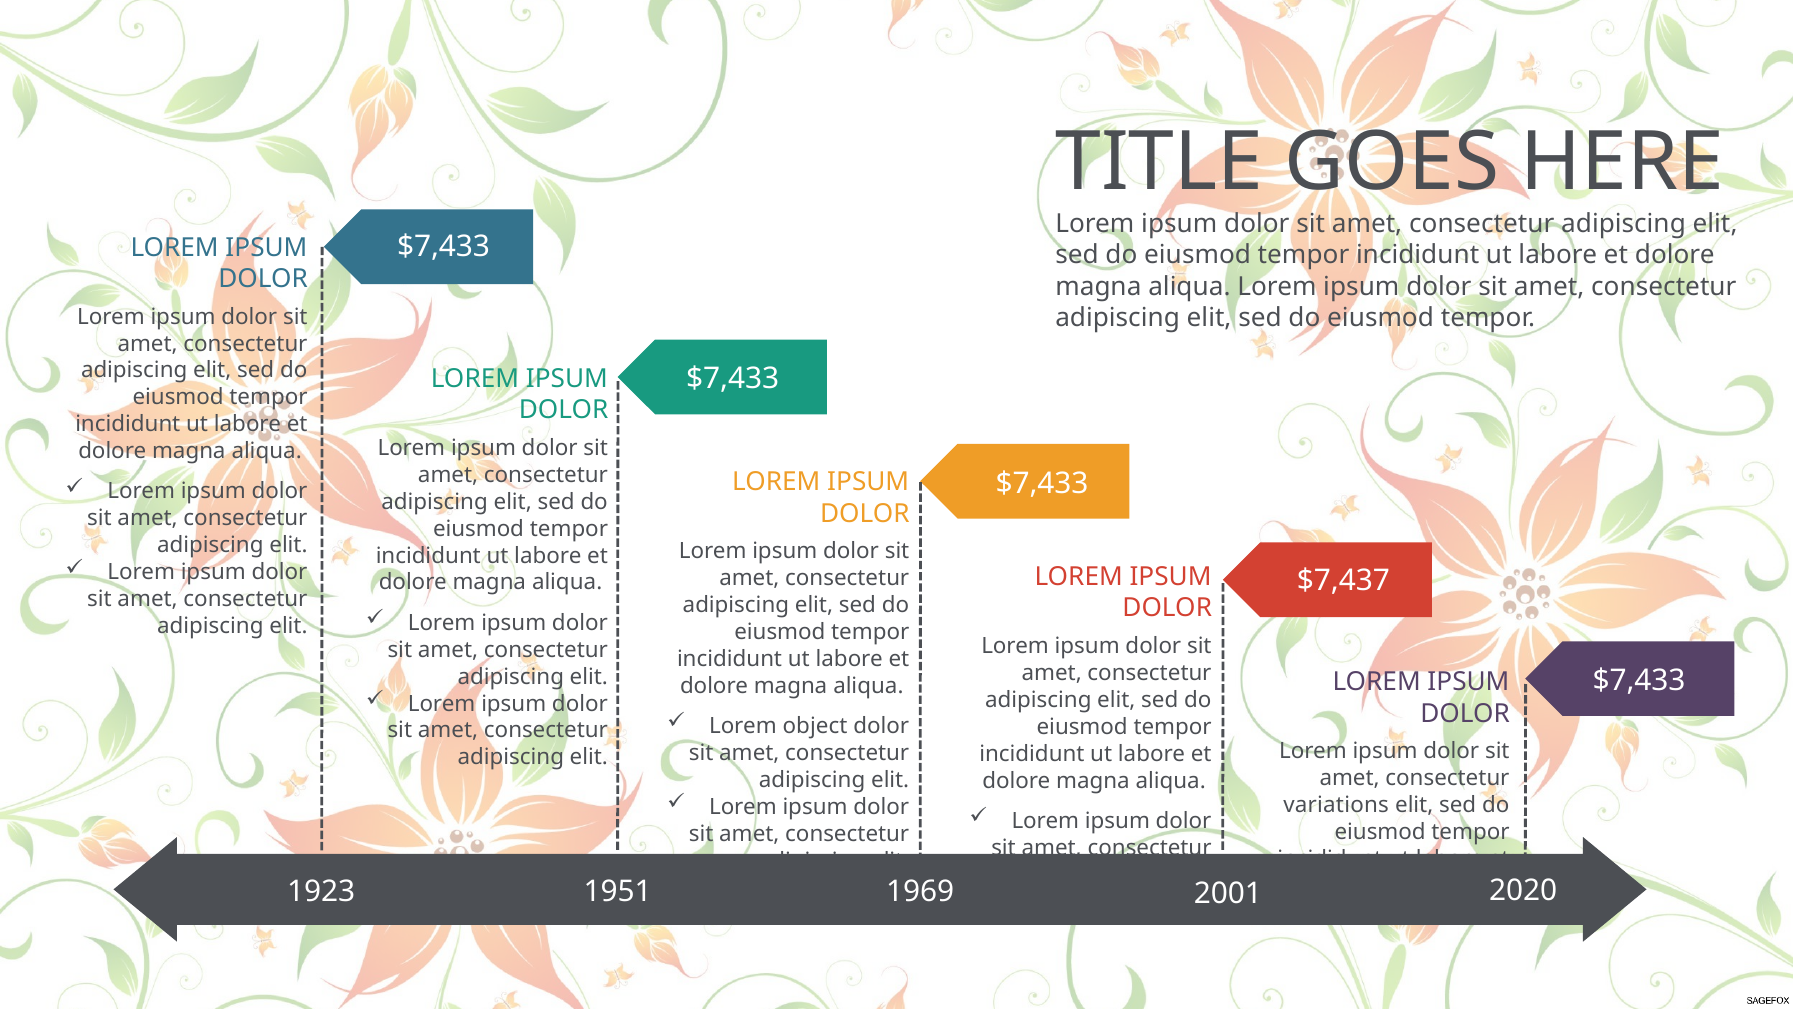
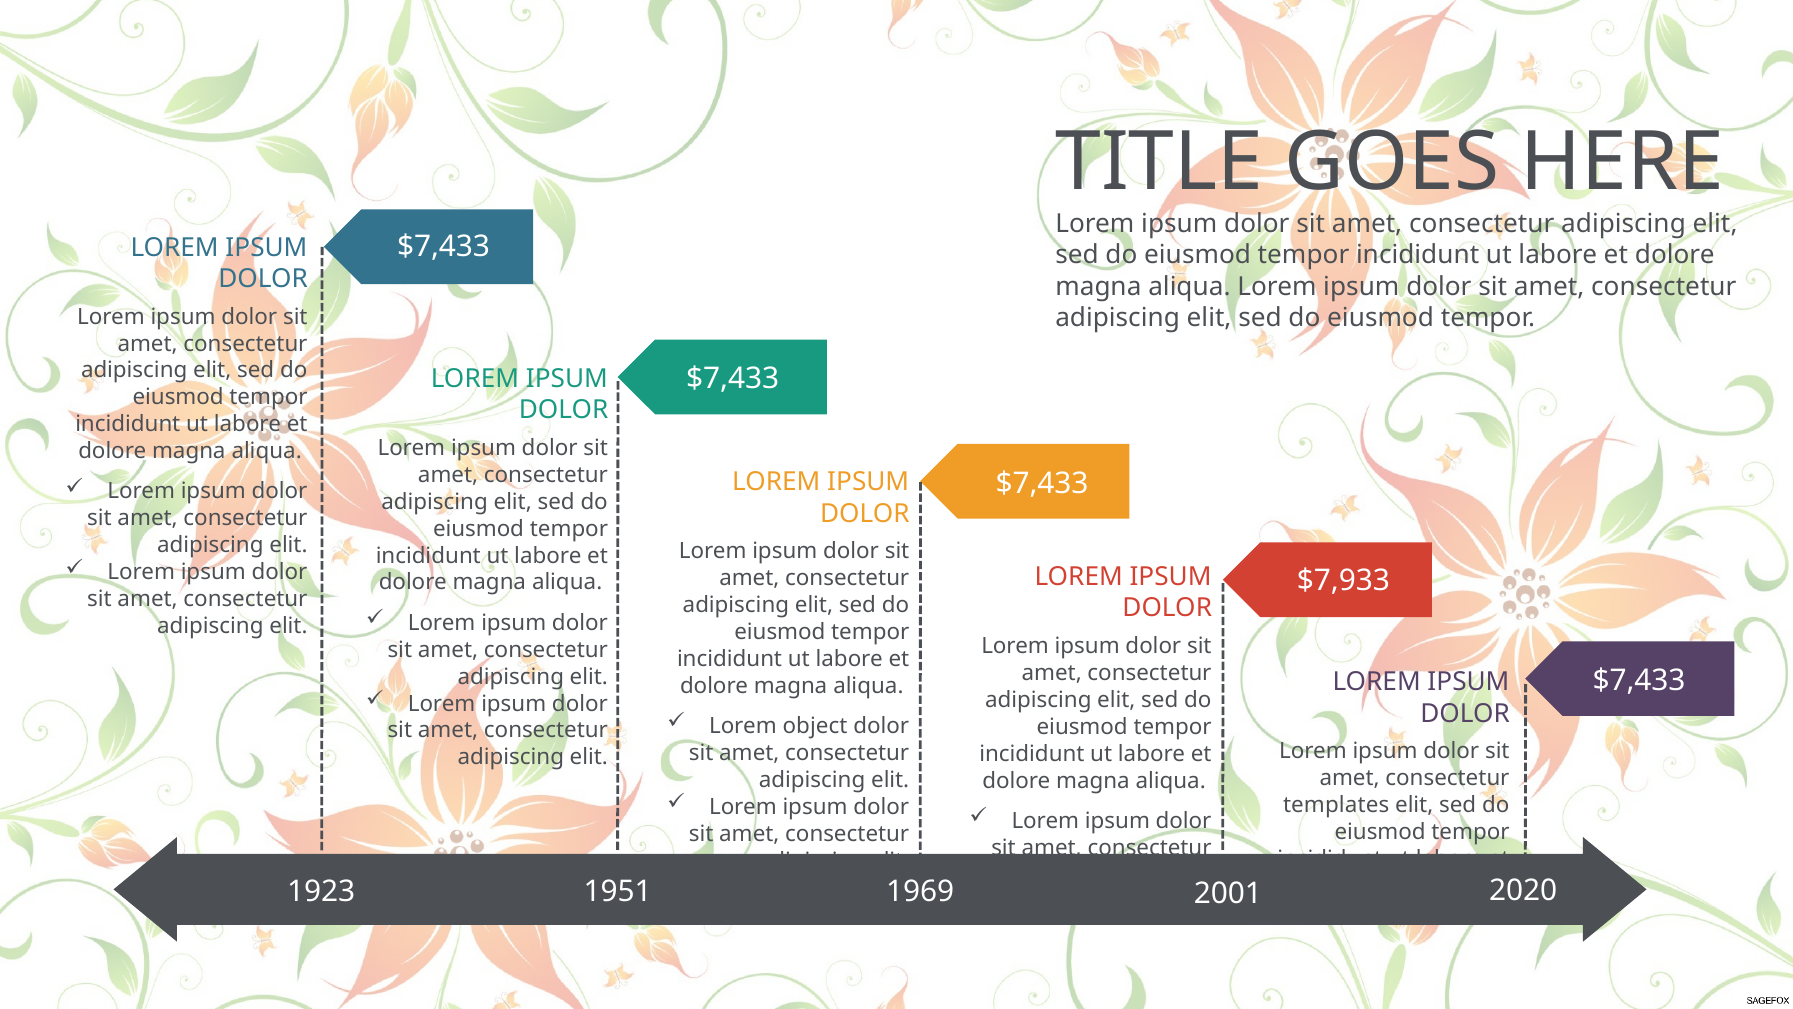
$7,437: $7,437 -> $7,933
variations: variations -> templates
